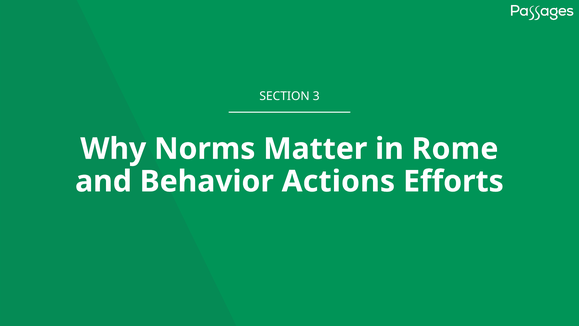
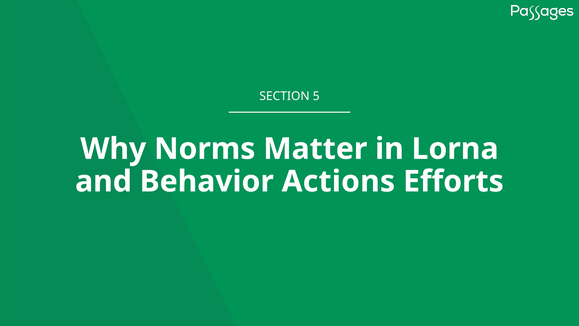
3: 3 -> 5
Rome: Rome -> Lorna
